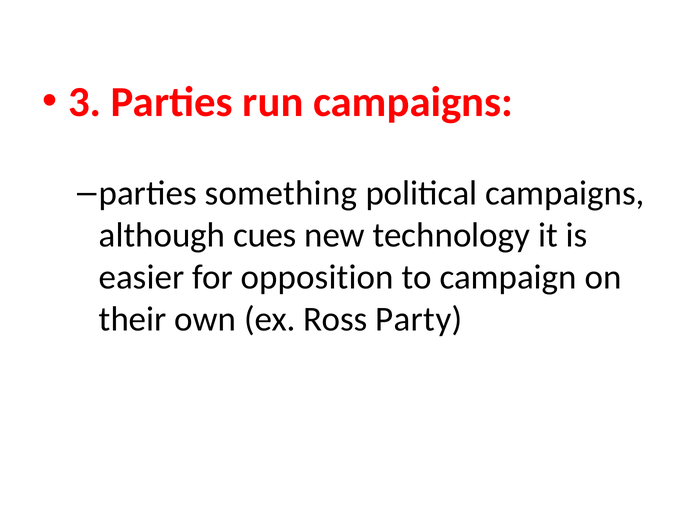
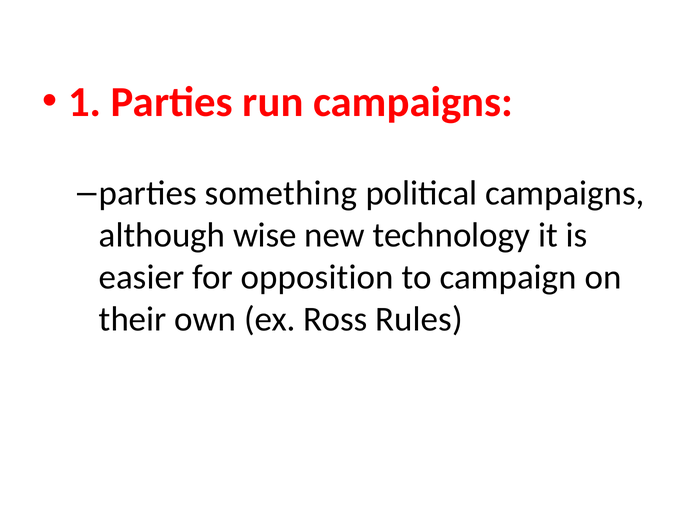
3: 3 -> 1
cues: cues -> wise
Party: Party -> Rules
